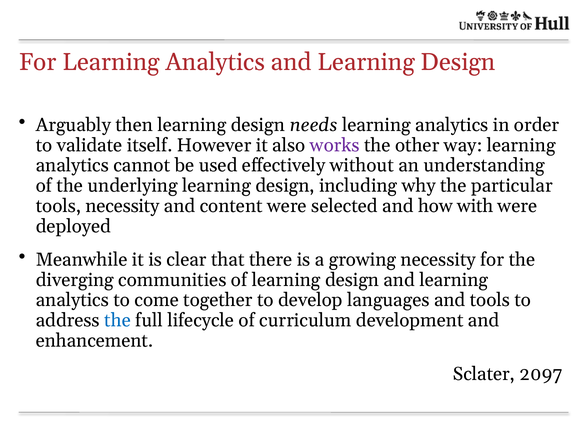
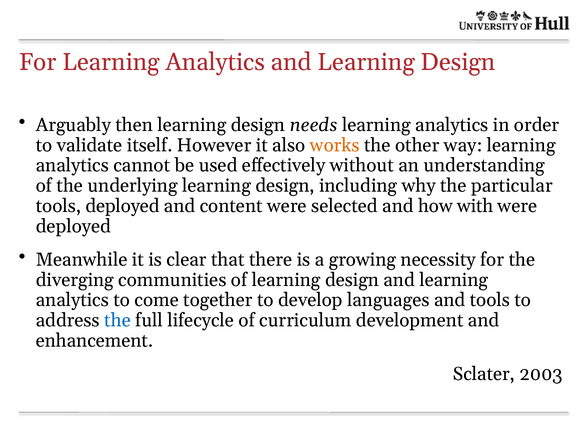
works colour: purple -> orange
tools necessity: necessity -> deployed
2097: 2097 -> 2003
